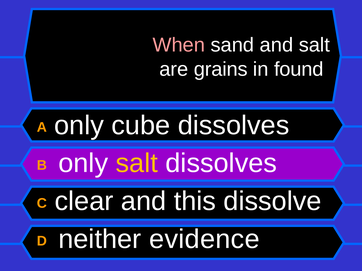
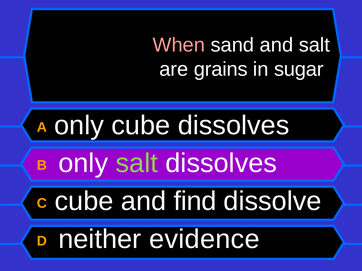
found: found -> sugar
salt at (137, 164) colour: yellow -> light green
C clear: clear -> cube
this: this -> find
